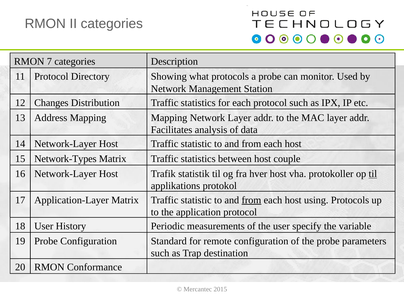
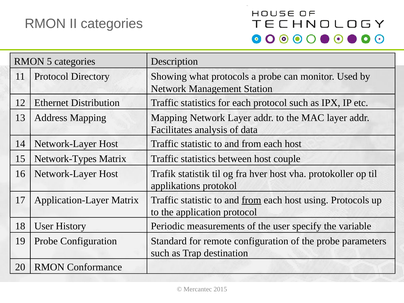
7: 7 -> 5
Changes: Changes -> Ethernet
til at (373, 174) underline: present -> none
